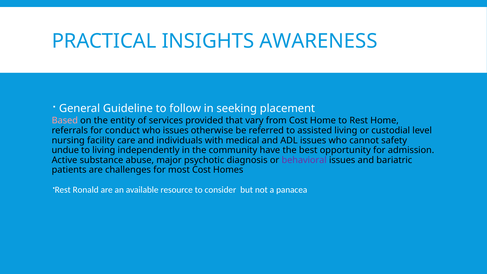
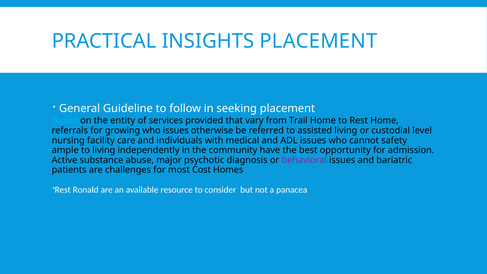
INSIGHTS AWARENESS: AWARENESS -> PLACEMENT
Based colour: pink -> light blue
from Cost: Cost -> Trail
conduct: conduct -> growing
undue: undue -> ample
